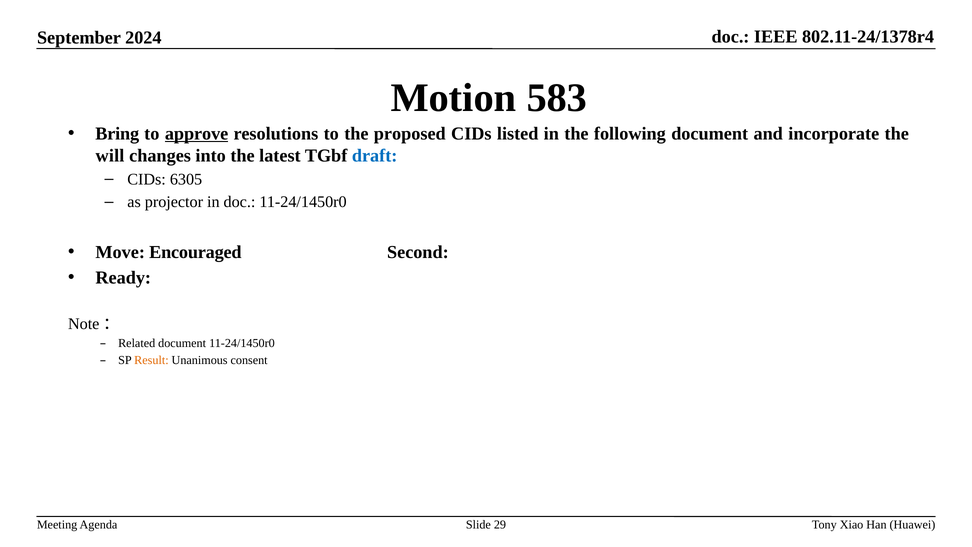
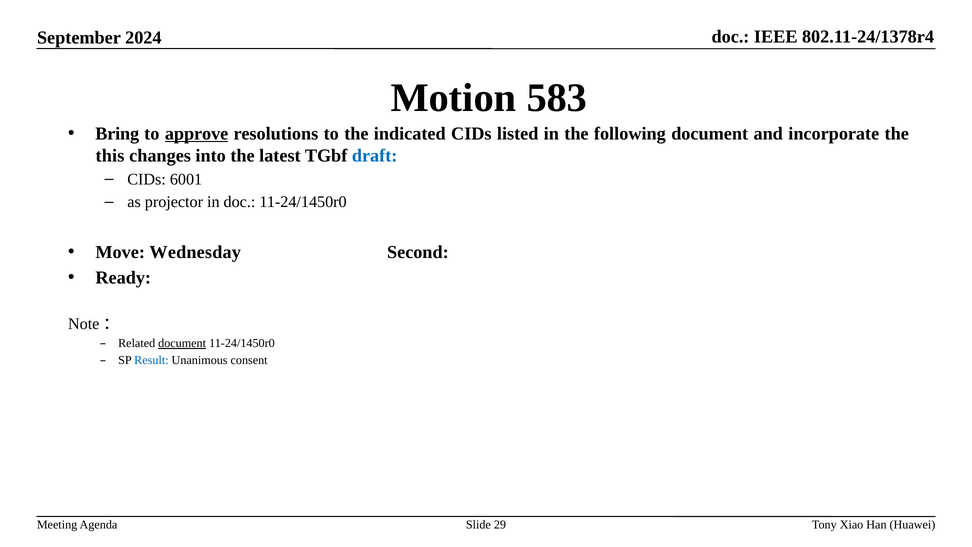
proposed: proposed -> indicated
will: will -> this
6305: 6305 -> 6001
Encouraged: Encouraged -> Wednesday
document at (182, 343) underline: none -> present
Result colour: orange -> blue
